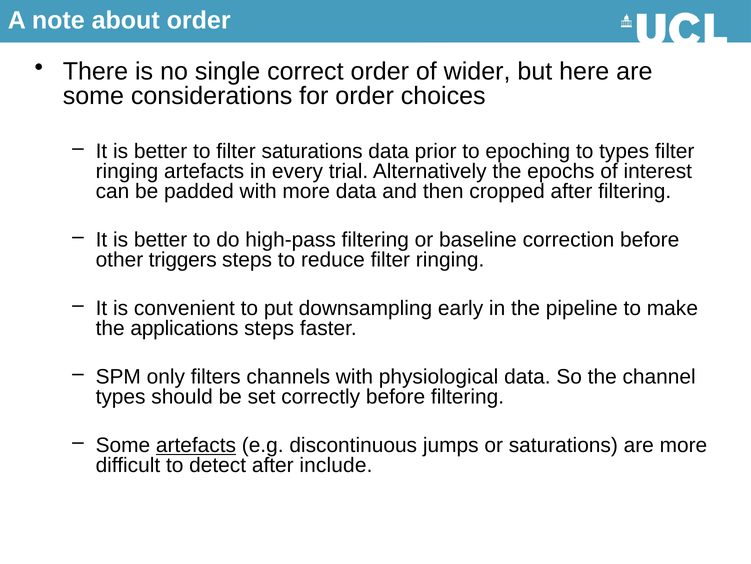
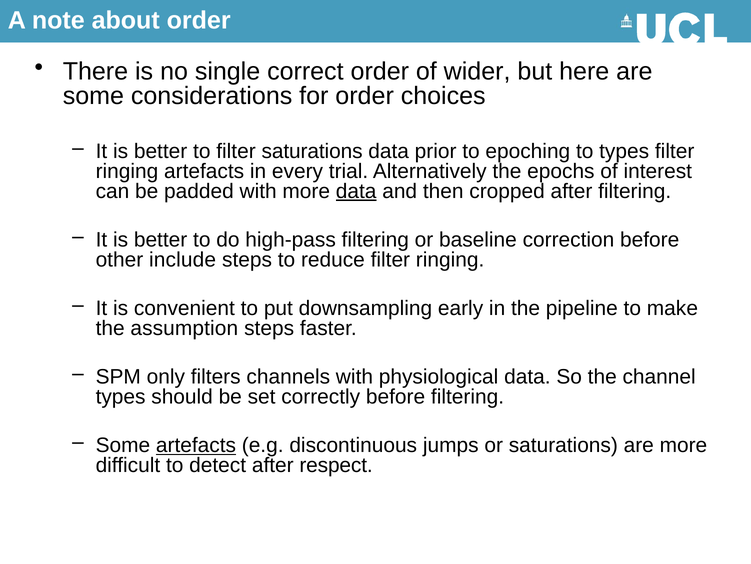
data at (356, 191) underline: none -> present
triggers: triggers -> include
applications: applications -> assumption
include: include -> respect
